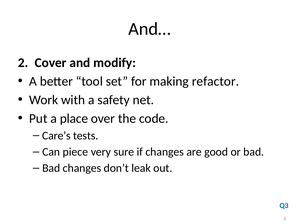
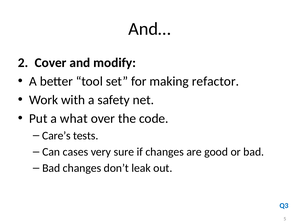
place: place -> what
piece: piece -> cases
